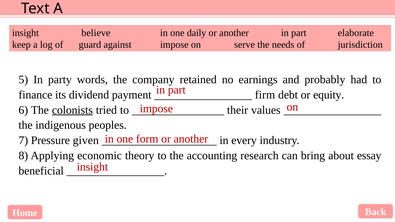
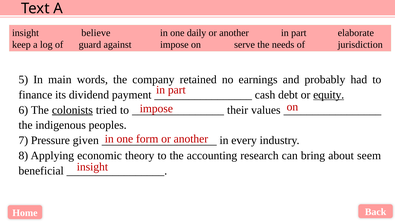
party: party -> main
firm: firm -> cash
equity underline: none -> present
essay: essay -> seem
